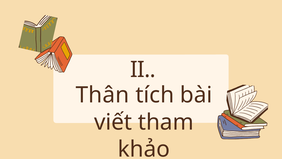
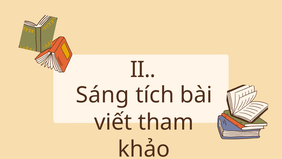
Thân: Thân -> Sáng
